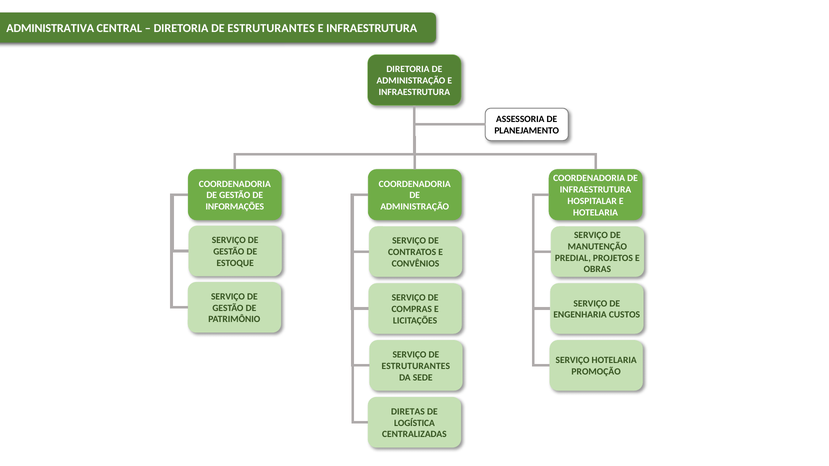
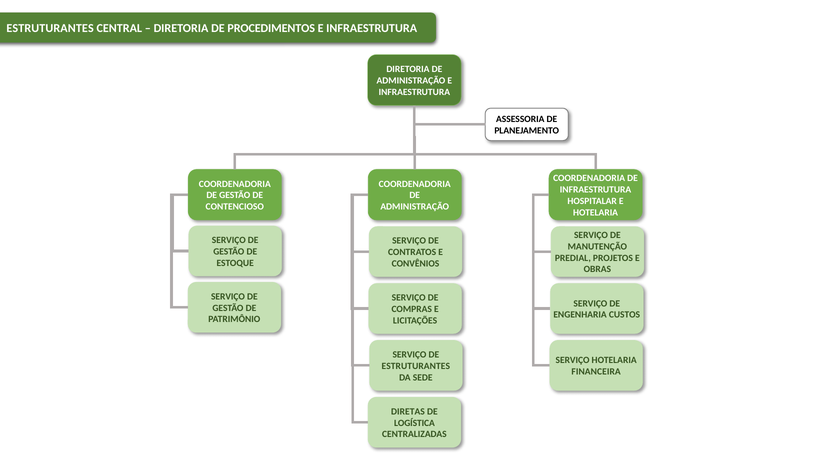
ADMINISTRATIVA at (50, 28): ADMINISTRATIVA -> ESTRUTURANTES
DIRETORIA DE ESTRUTURANTES: ESTRUTURANTES -> PROCEDIMENTOS
INFORMAÇÕES: INFORMAÇÕES -> CONTENCIOSO
PROMOÇÃO: PROMOÇÃO -> FINANCEIRA
